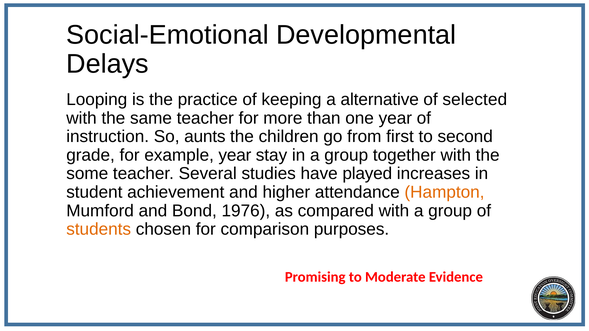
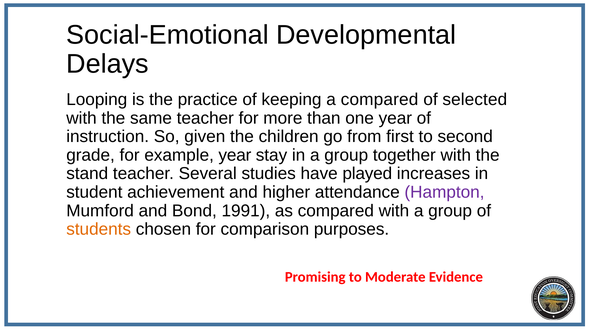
a alternative: alternative -> compared
aunts: aunts -> given
some: some -> stand
Hampton colour: orange -> purple
1976: 1976 -> 1991
